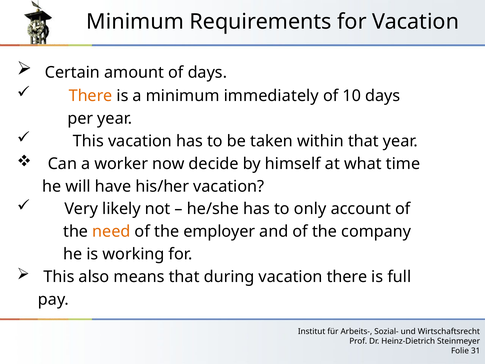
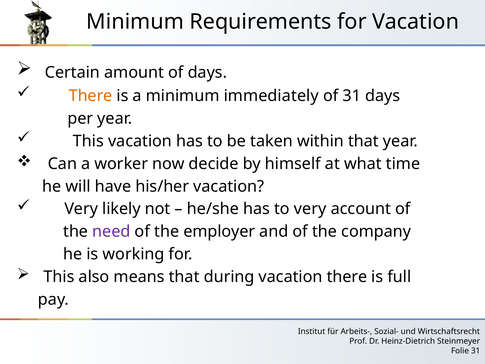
of 10: 10 -> 31
to only: only -> very
need colour: orange -> purple
